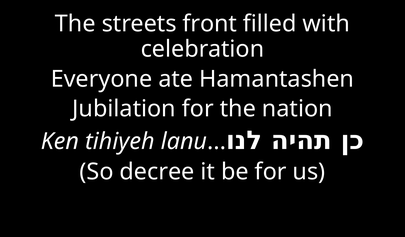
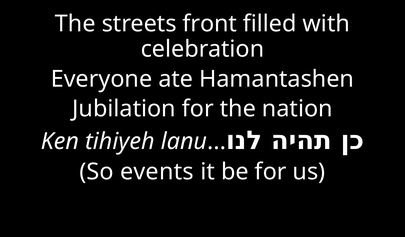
decree: decree -> events
